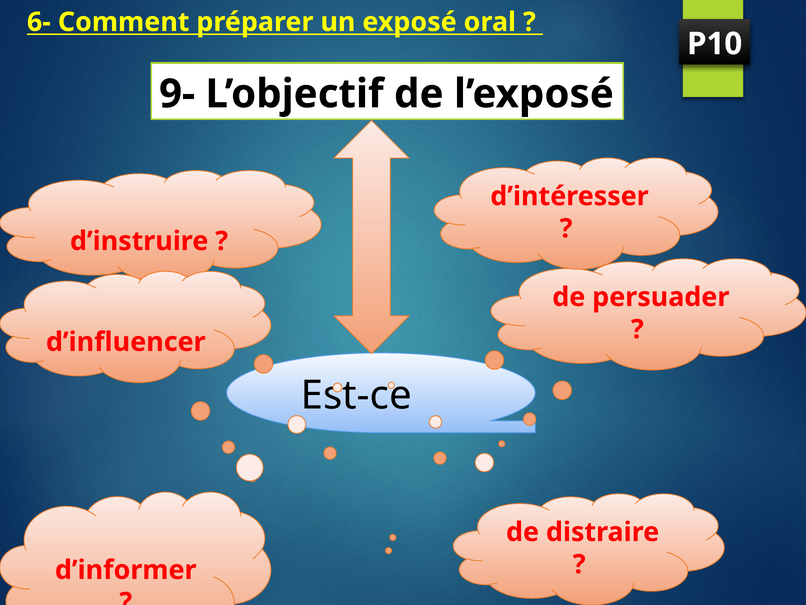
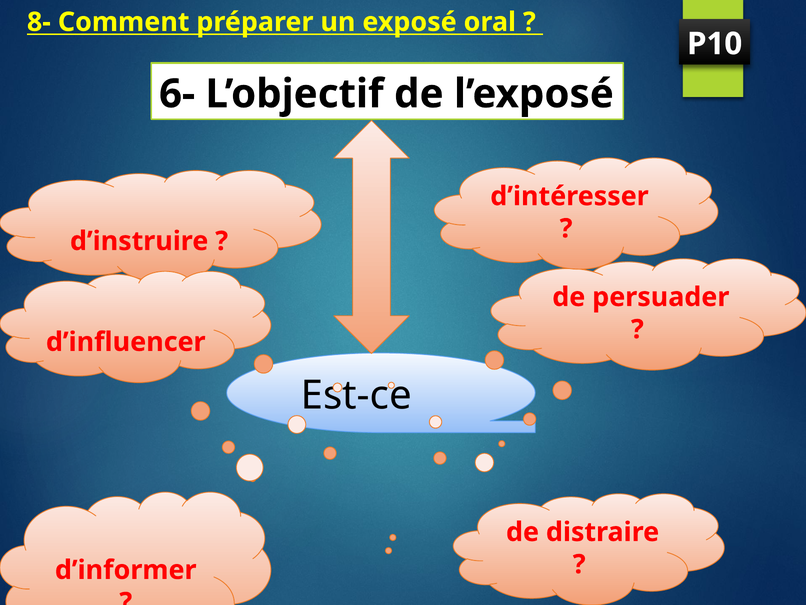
6-: 6- -> 8-
9-: 9- -> 6-
